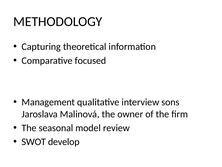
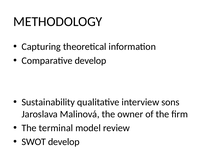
Comparative focused: focused -> develop
Management: Management -> Sustainability
seasonal: seasonal -> terminal
